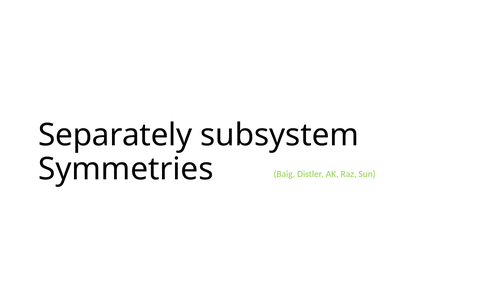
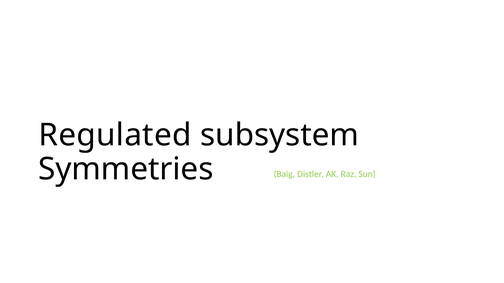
Separately: Separately -> Regulated
